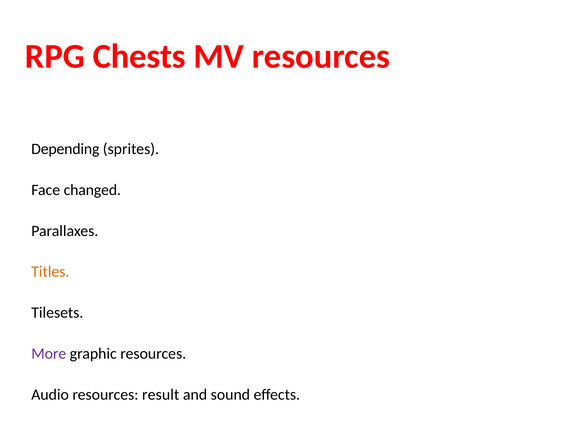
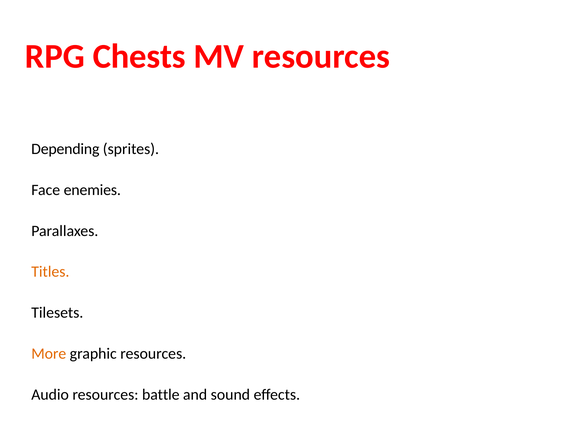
changed: changed -> enemies
More colour: purple -> orange
result: result -> battle
